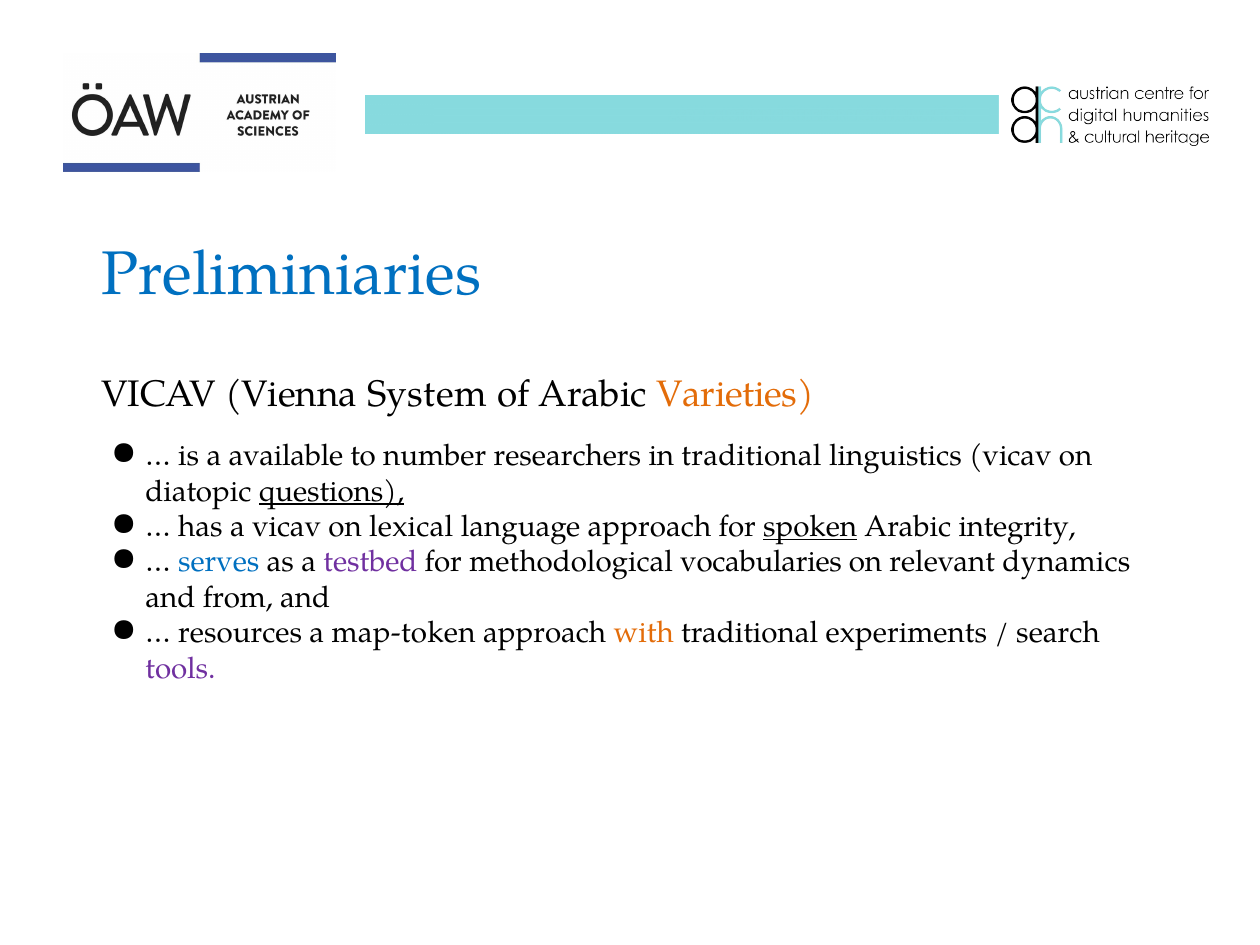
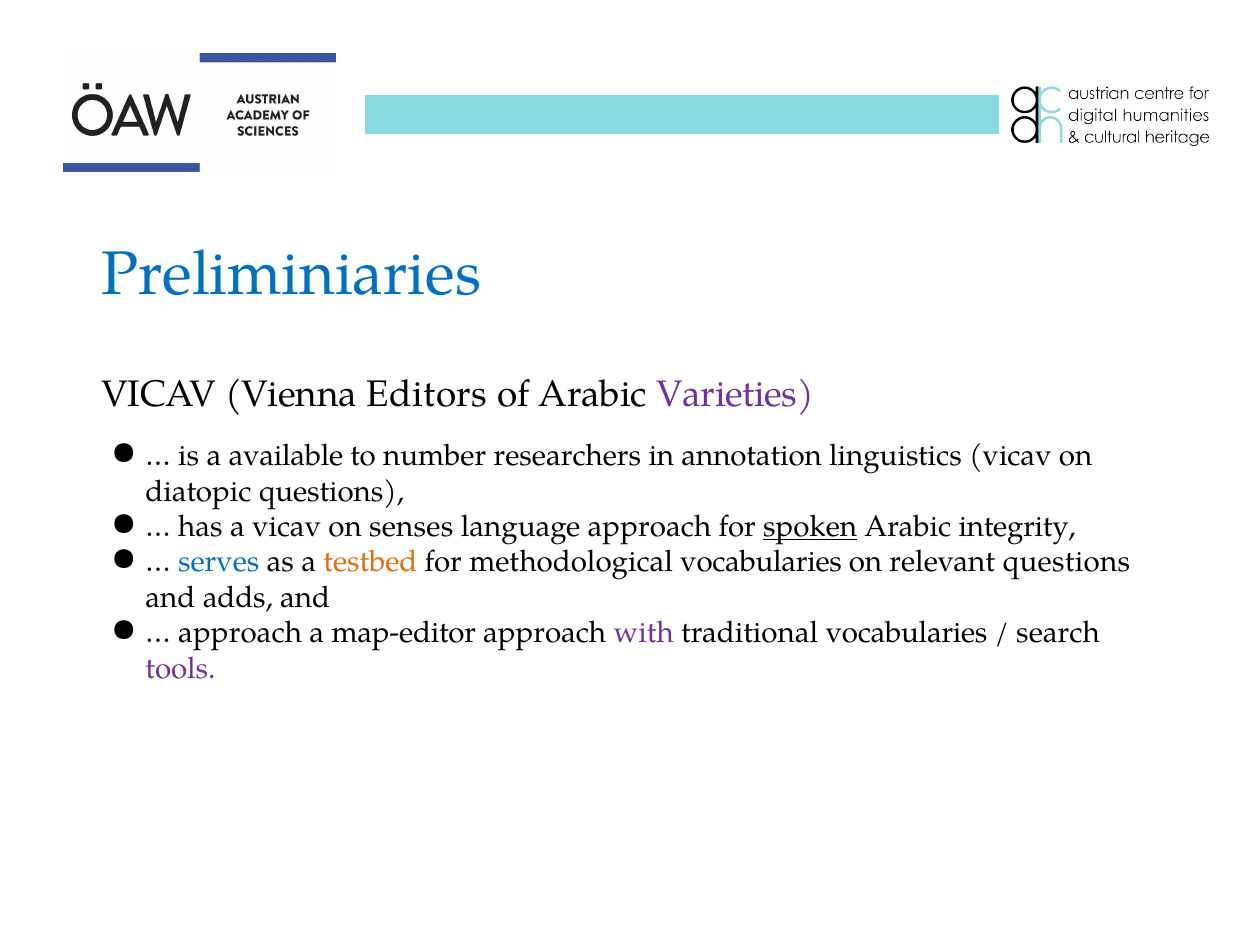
System: System -> Editors
Varieties colour: orange -> purple
in traditional: traditional -> annotation
questions at (331, 491) underline: present -> none
lexical: lexical -> senses
testbed colour: purple -> orange
relevant dynamics: dynamics -> questions
from: from -> adds
resources at (240, 633): resources -> approach
map-token: map-token -> map-editor
with colour: orange -> purple
traditional experiments: experiments -> vocabularies
